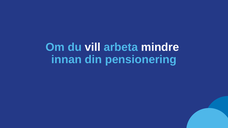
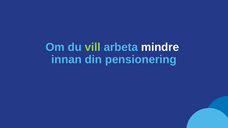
vill colour: white -> light green
